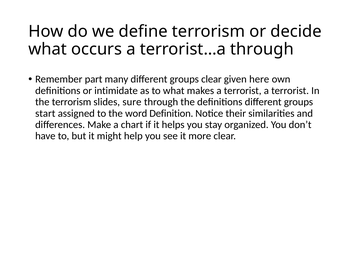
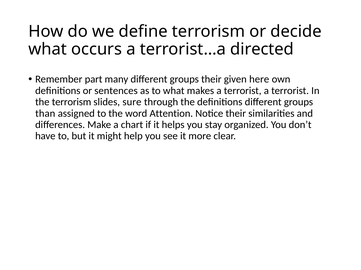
terrorist…a through: through -> directed
groups clear: clear -> their
intimidate: intimidate -> sentences
start: start -> than
Definition: Definition -> Attention
